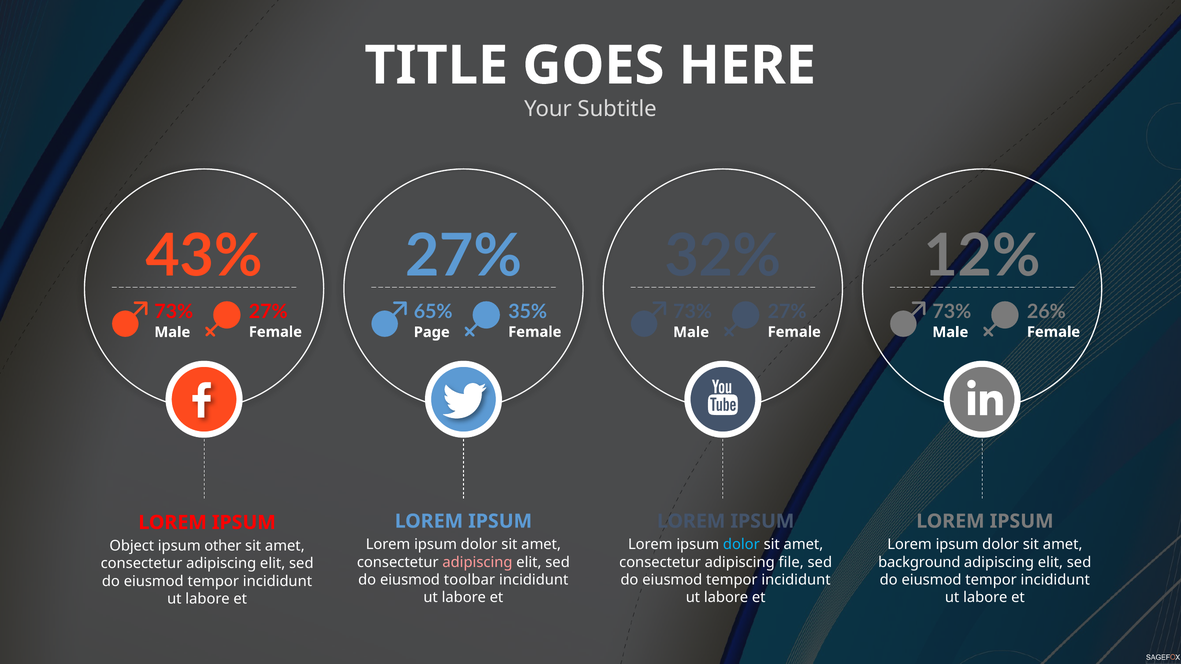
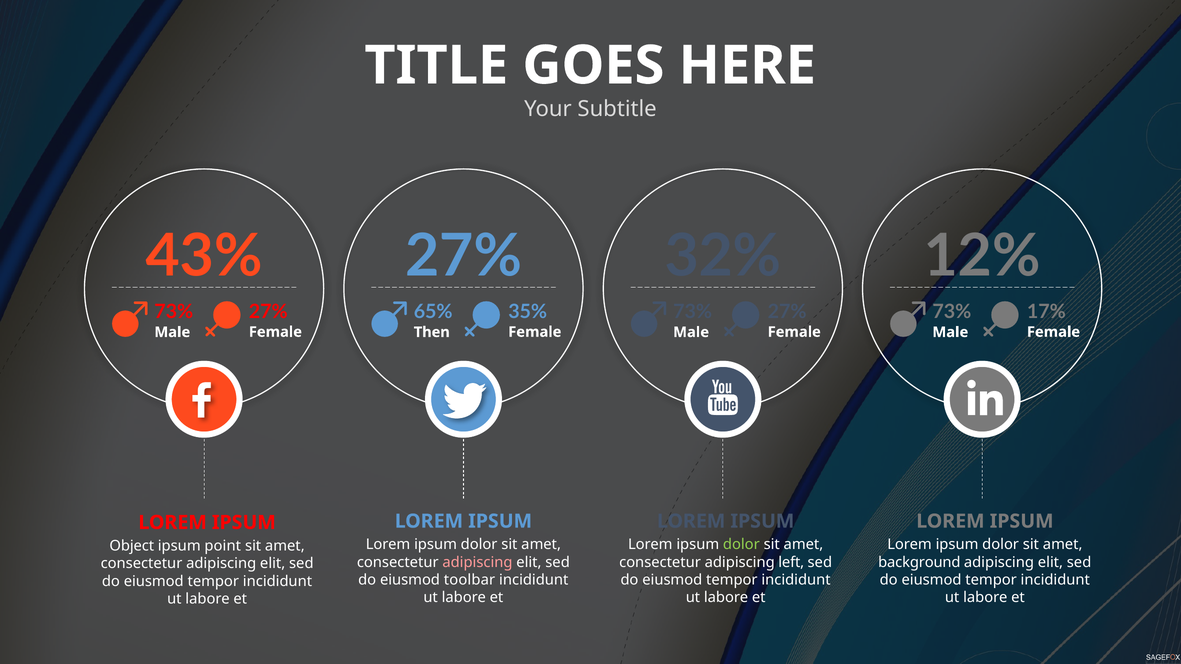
26%: 26% -> 17%
Page: Page -> Then
dolor at (741, 545) colour: light blue -> light green
other: other -> point
file: file -> left
